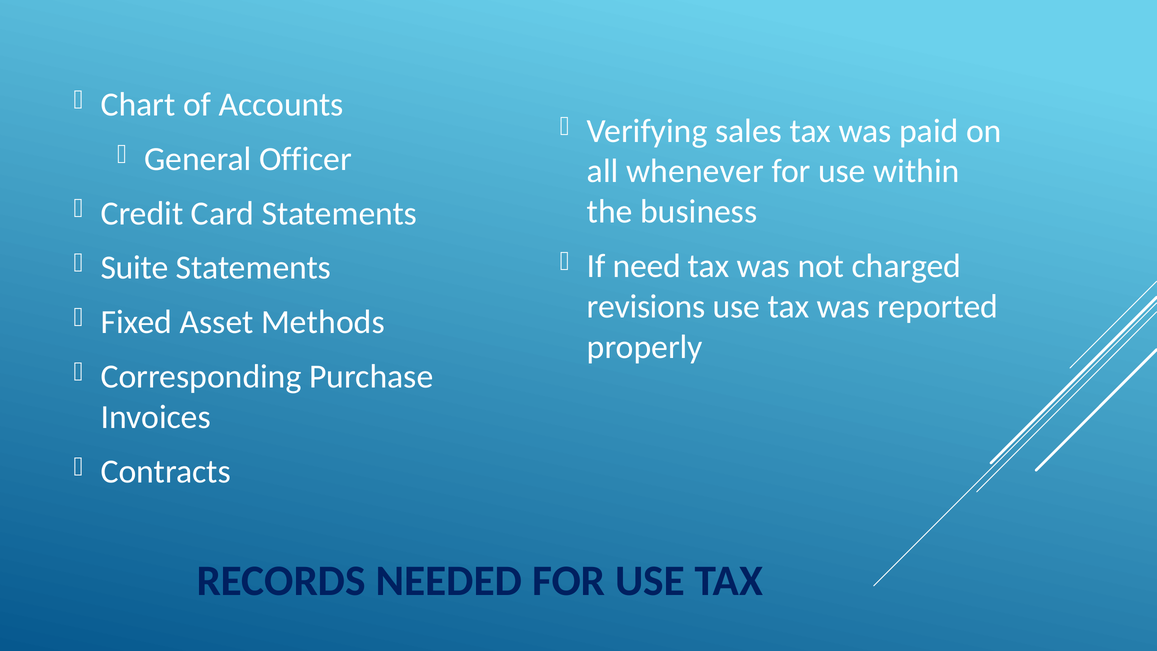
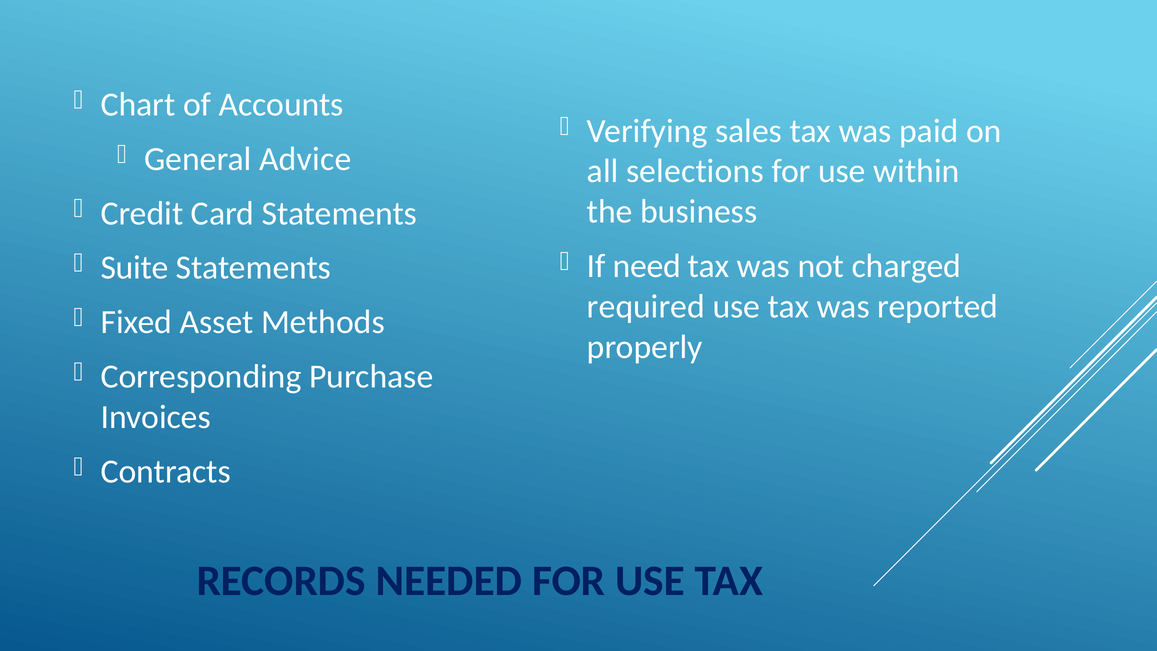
Officer: Officer -> Advice
whenever: whenever -> selections
revisions: revisions -> required
